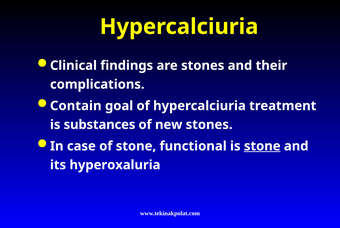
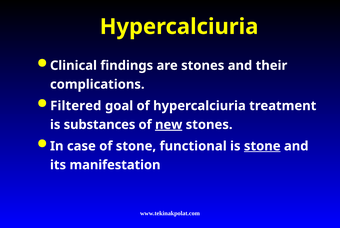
Contain: Contain -> Filtered
new underline: none -> present
hyperoxaluria: hyperoxaluria -> manifestation
